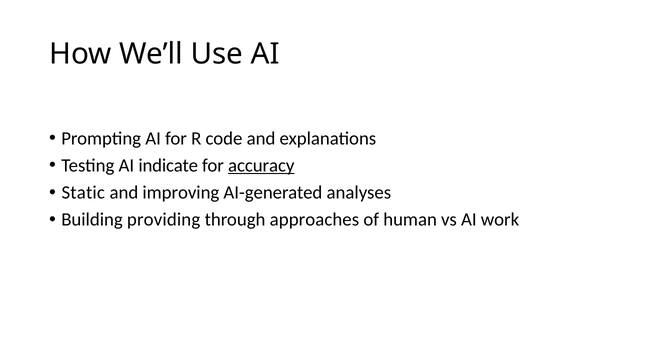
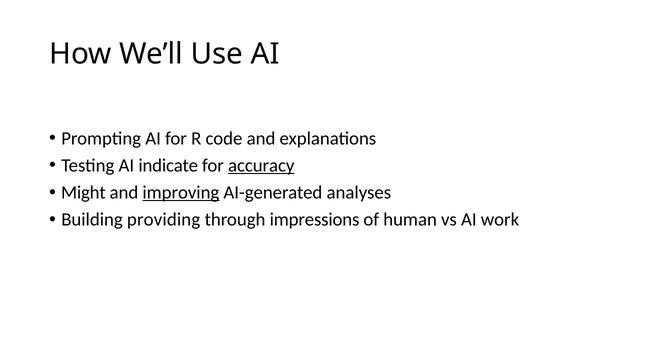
Static: Static -> Might
improving underline: none -> present
approaches: approaches -> impressions
